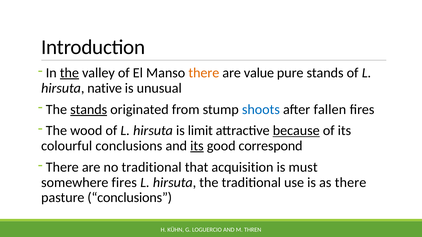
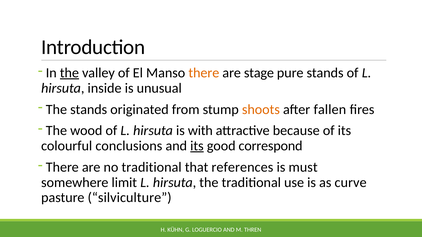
value: value -> stage
native: native -> inside
stands at (89, 110) underline: present -> none
shoots colour: blue -> orange
limit: limit -> with
because underline: present -> none
acquisition: acquisition -> references
somewhere fires: fires -> limit
as there: there -> curve
pasture conclusions: conclusions -> silviculture
